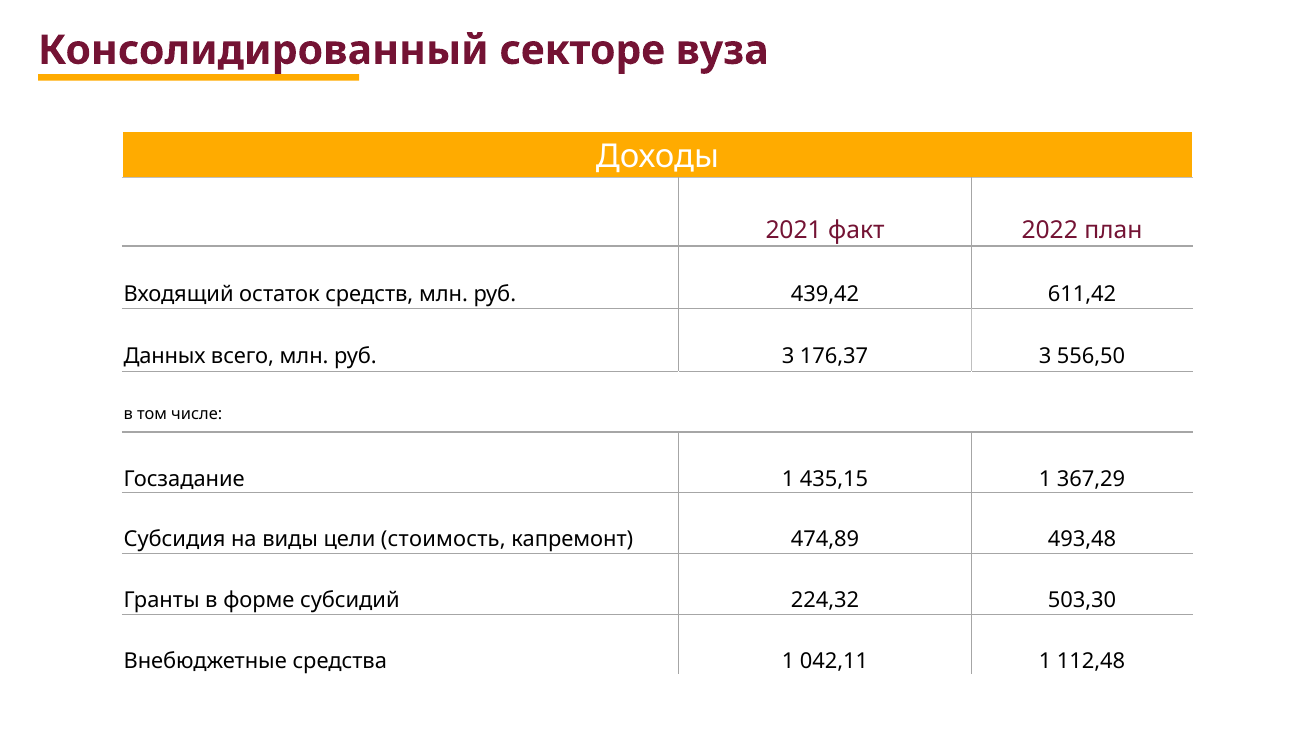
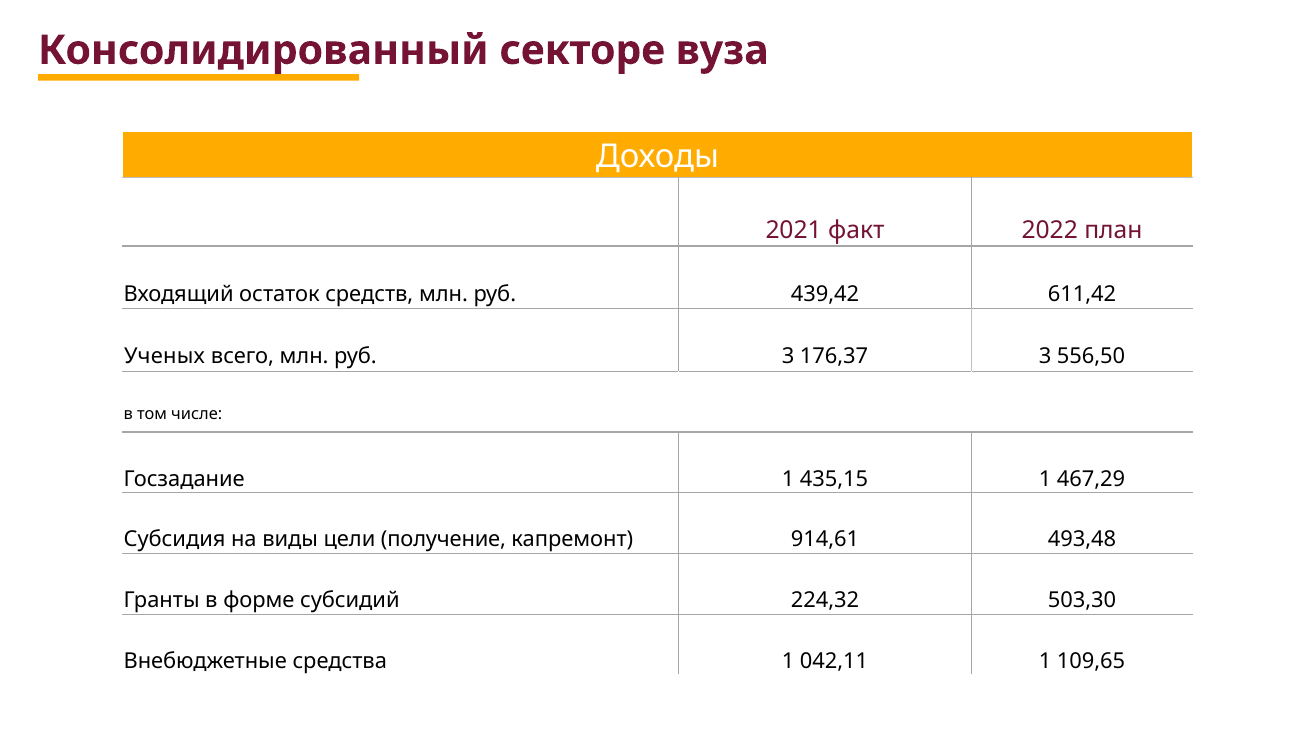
Данных: Данных -> Ученых
367,29: 367,29 -> 467,29
стоимость: стоимость -> получение
474,89: 474,89 -> 914,61
112,48: 112,48 -> 109,65
